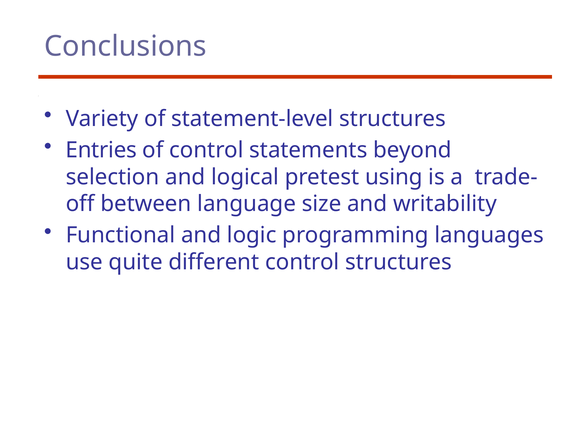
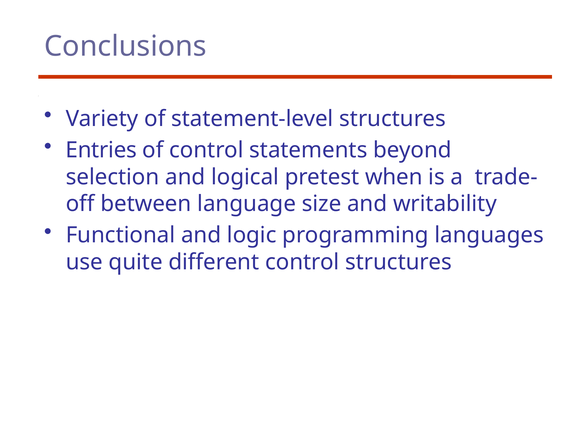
using: using -> when
